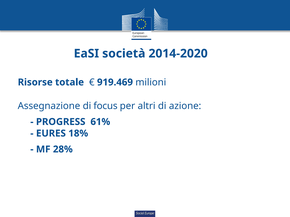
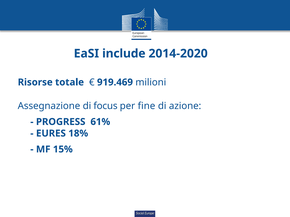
società: società -> include
altri: altri -> fine
28%: 28% -> 15%
